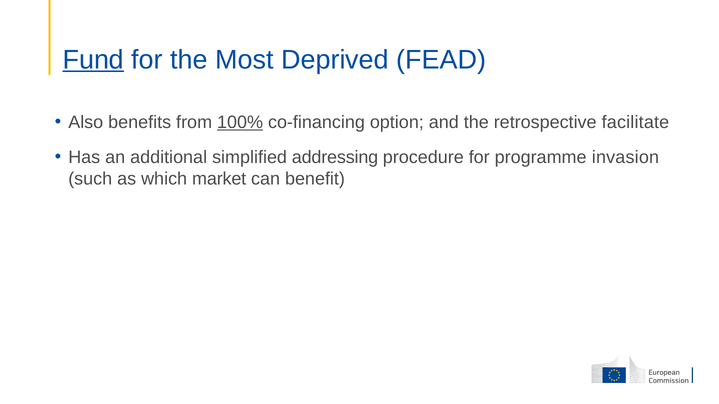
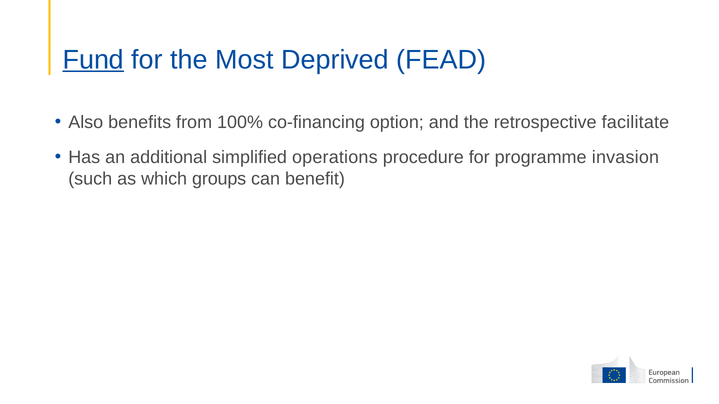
100% underline: present -> none
addressing: addressing -> operations
market: market -> groups
